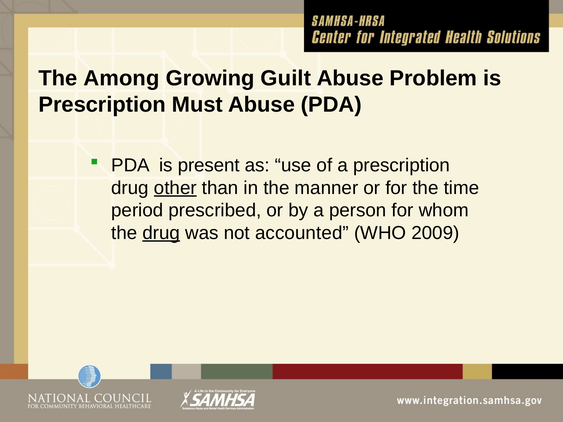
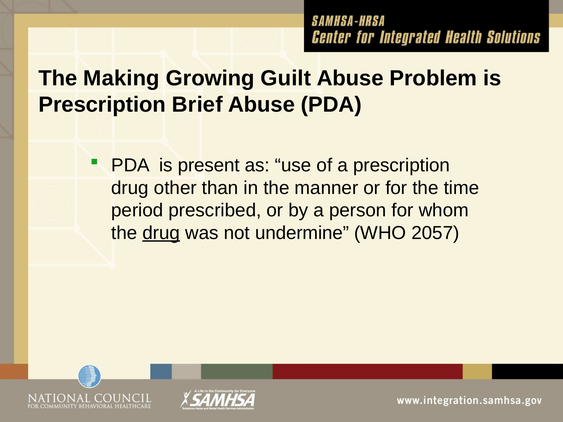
Among: Among -> Making
Must: Must -> Brief
other underline: present -> none
accounted: accounted -> undermine
2009: 2009 -> 2057
